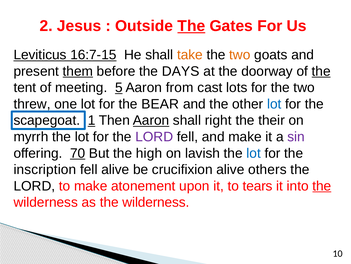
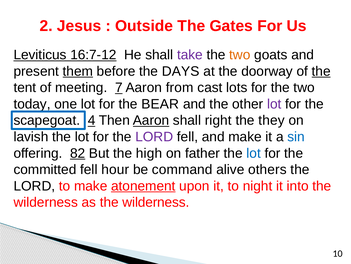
The at (191, 26) underline: present -> none
16:7-15: 16:7-15 -> 16:7-12
take colour: orange -> purple
5: 5 -> 7
threw: threw -> today
lot at (274, 104) colour: blue -> purple
1: 1 -> 4
their: their -> they
myrrh: myrrh -> lavish
sin colour: purple -> blue
70: 70 -> 82
lavish: lavish -> father
inscription: inscription -> committed
fell alive: alive -> hour
crucifixion: crucifixion -> command
atonement underline: none -> present
tears: tears -> night
the at (322, 186) underline: present -> none
